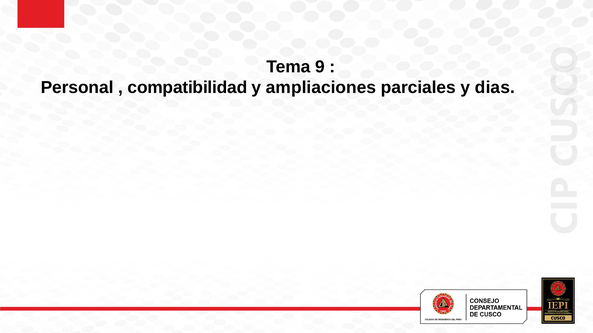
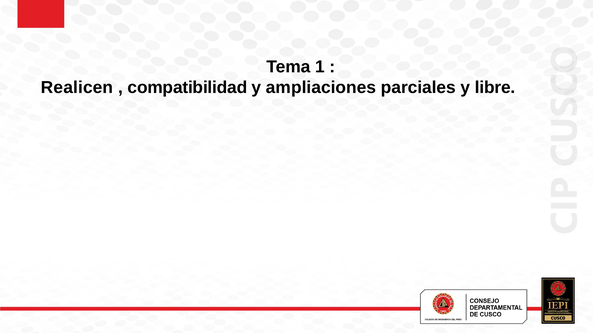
9: 9 -> 1
Personal: Personal -> Realicen
dias: dias -> libre
